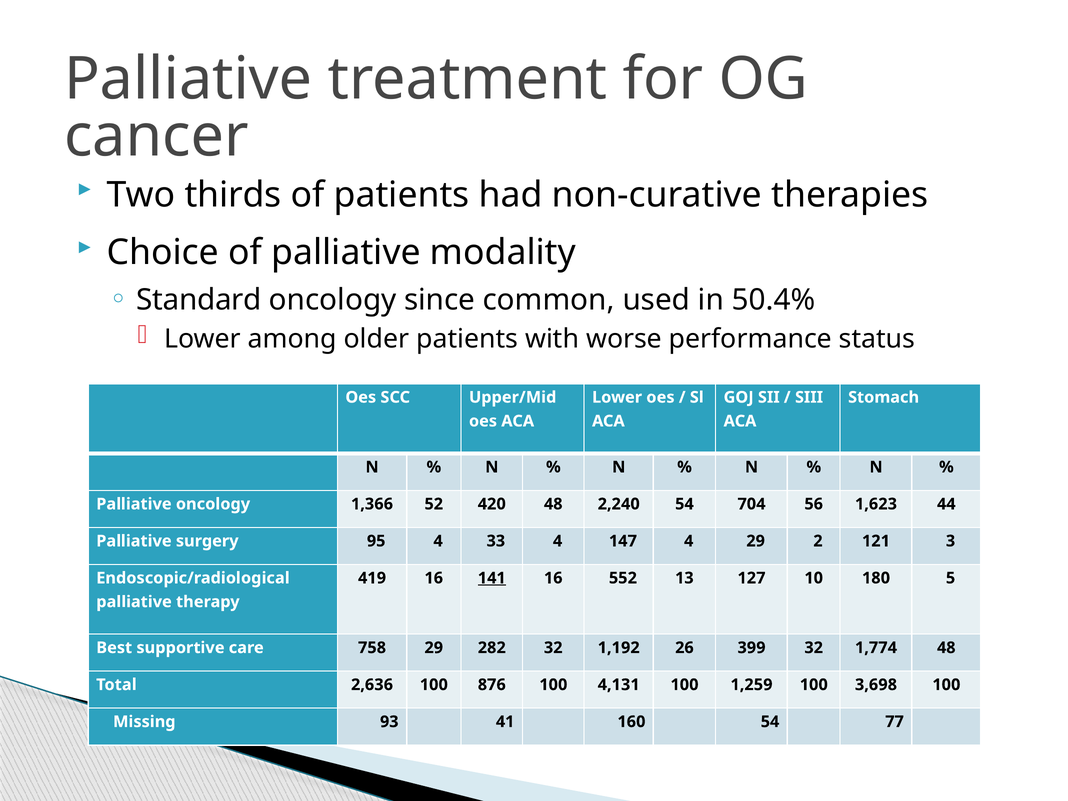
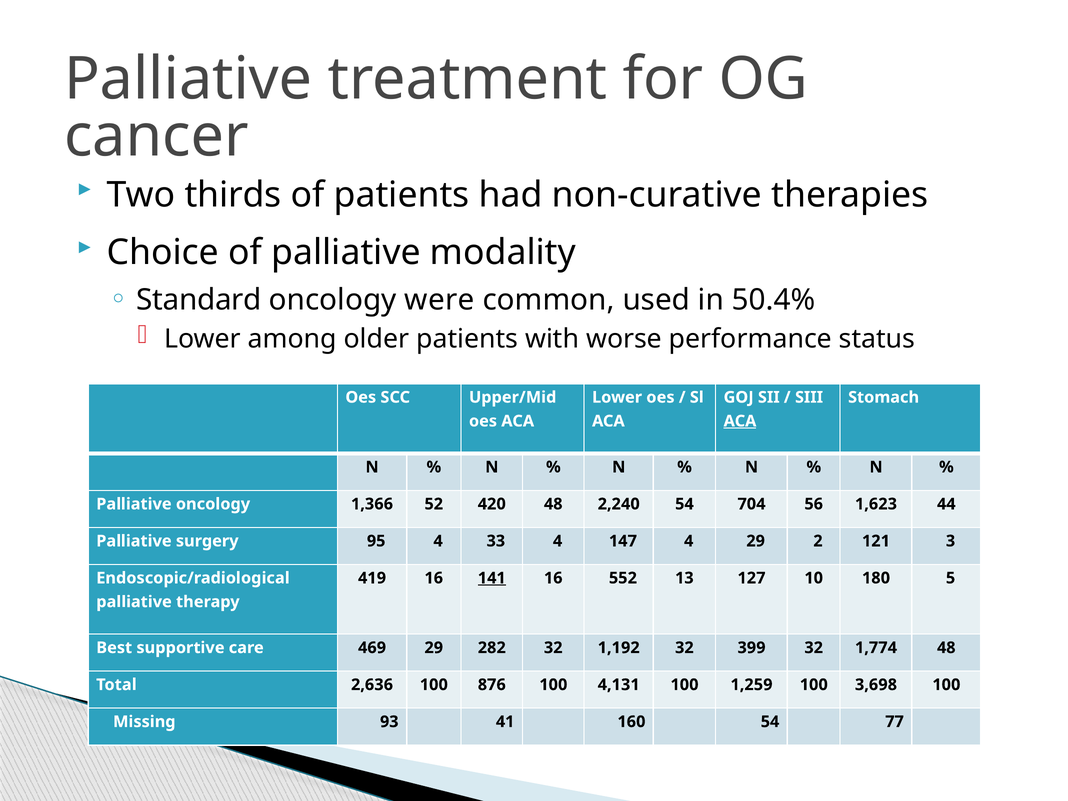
since: since -> were
ACA at (740, 421) underline: none -> present
758: 758 -> 469
1,192 26: 26 -> 32
